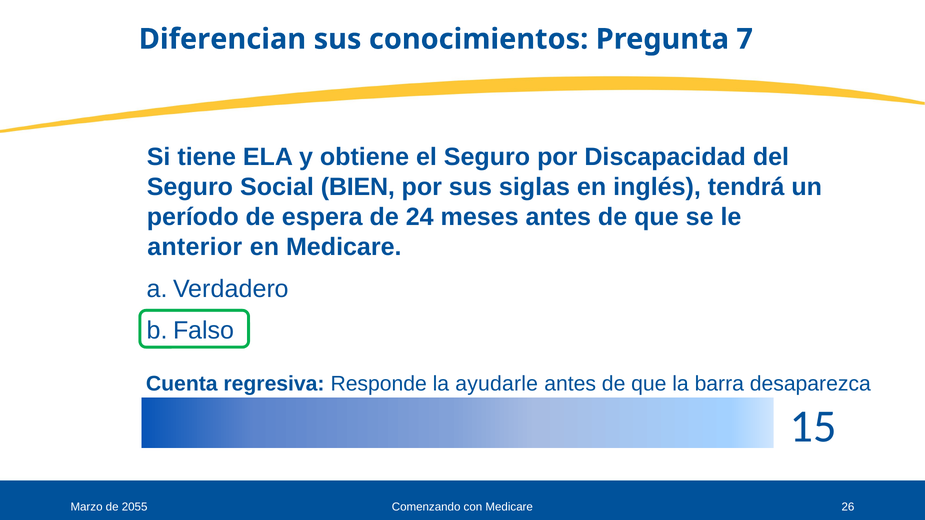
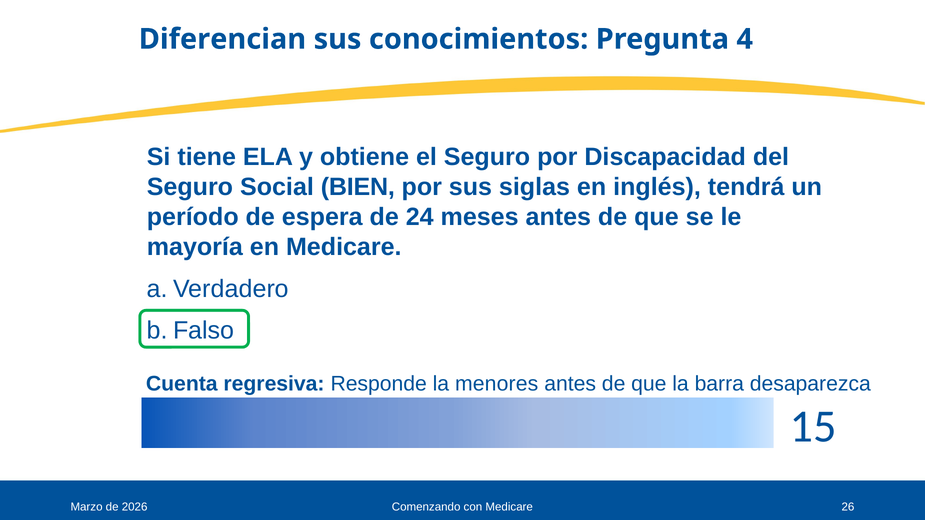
7: 7 -> 4
anterior: anterior -> mayoría
ayudarle: ayudarle -> menores
2055: 2055 -> 2026
